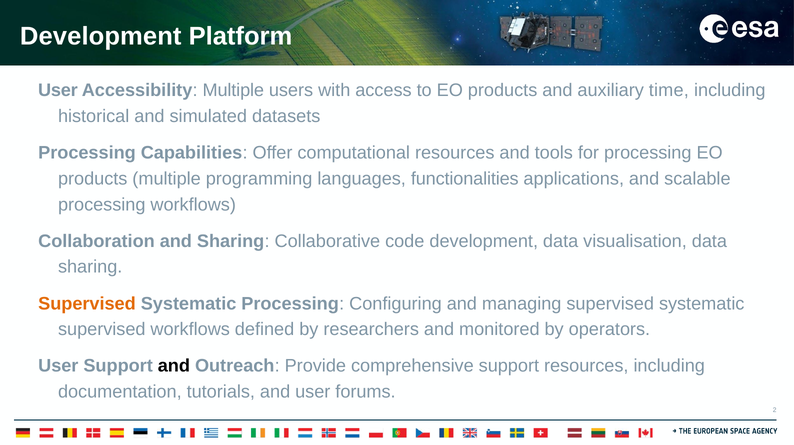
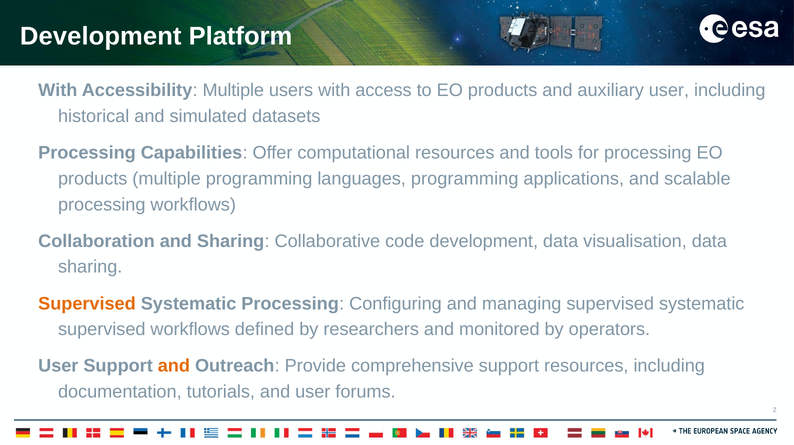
User at (58, 90): User -> With
auxiliary time: time -> user
languages functionalities: functionalities -> programming
and at (174, 366) colour: black -> orange
